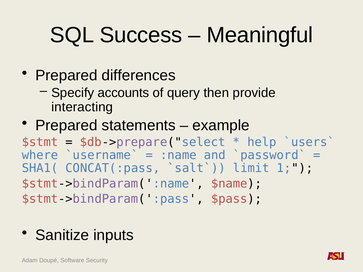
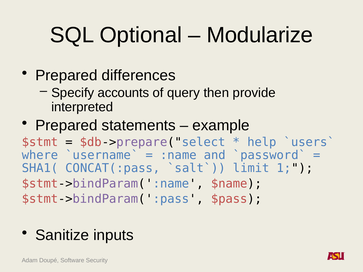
Success: Success -> Optional
Meaningful: Meaningful -> Modularize
interacting: interacting -> interpreted
